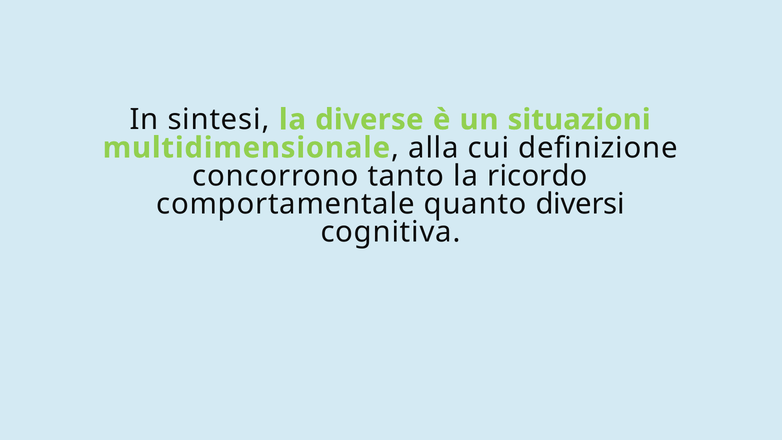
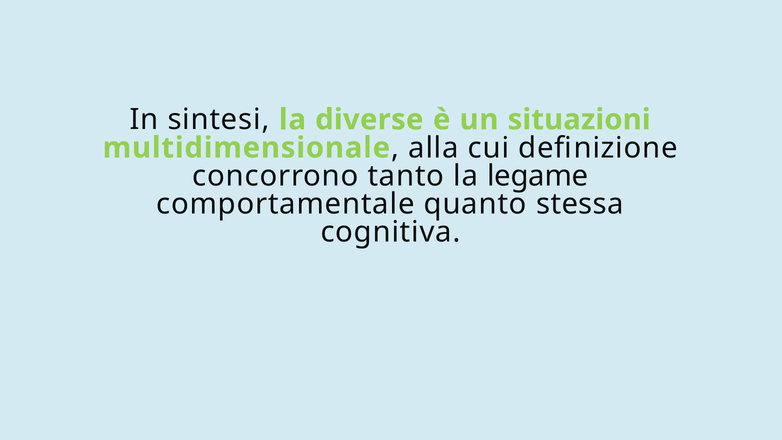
ricordo: ricordo -> legame
diversi: diversi -> stessa
